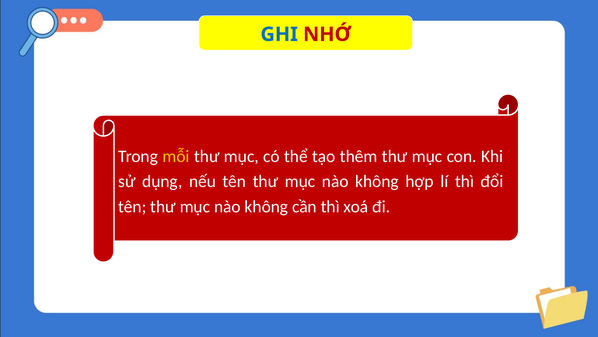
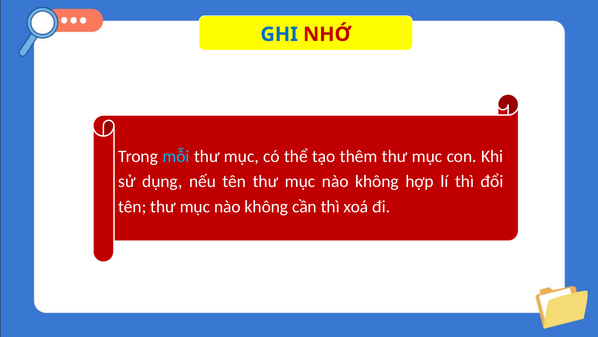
mỗi colour: yellow -> light blue
